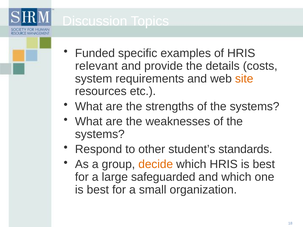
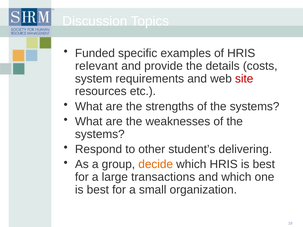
site colour: orange -> red
standards: standards -> delivering
safeguarded: safeguarded -> transactions
